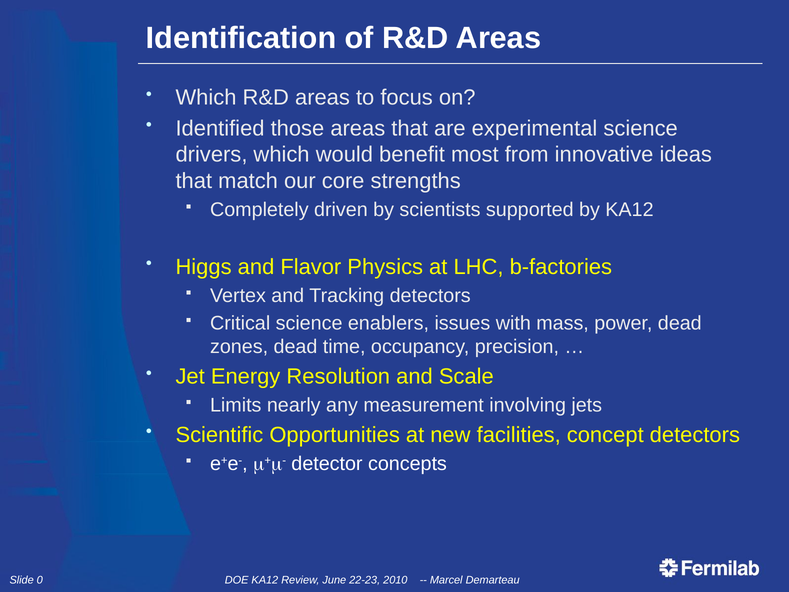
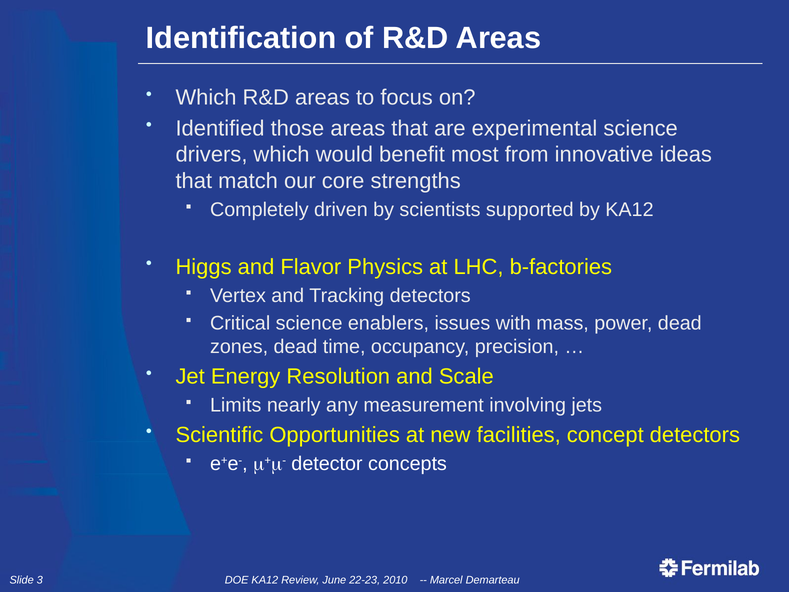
0: 0 -> 3
